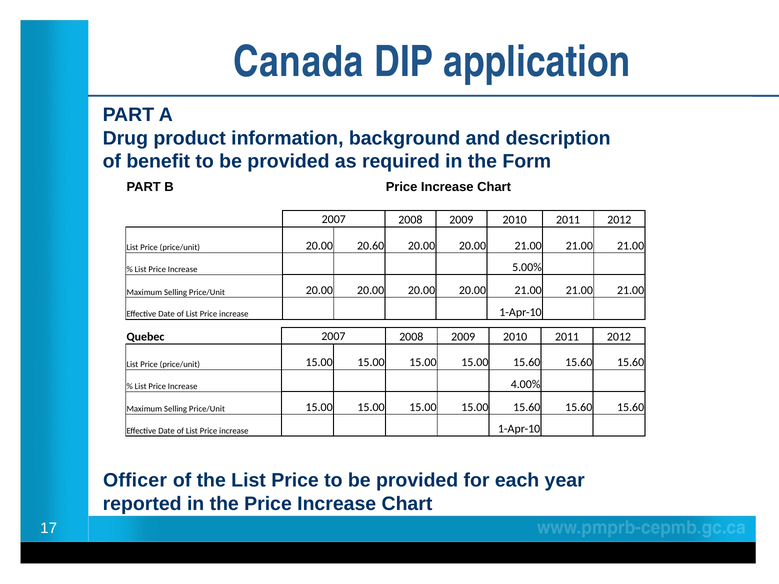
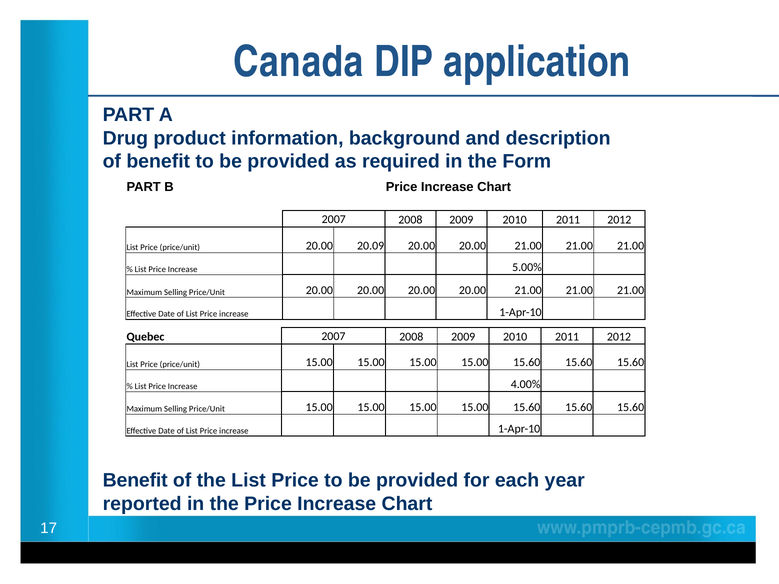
20.60: 20.60 -> 20.09
Officer at (135, 481): Officer -> Benefit
